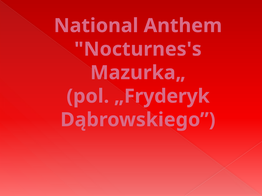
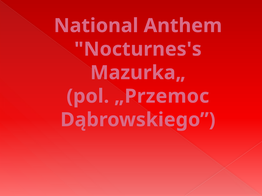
„Fryderyk: „Fryderyk -> „Przemoc
